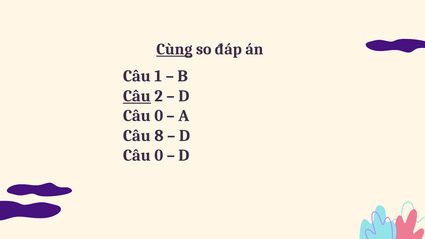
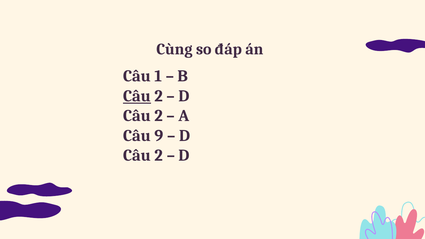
Cùng underline: present -> none
0 at (159, 116): 0 -> 2
8: 8 -> 9
0 at (159, 156): 0 -> 2
